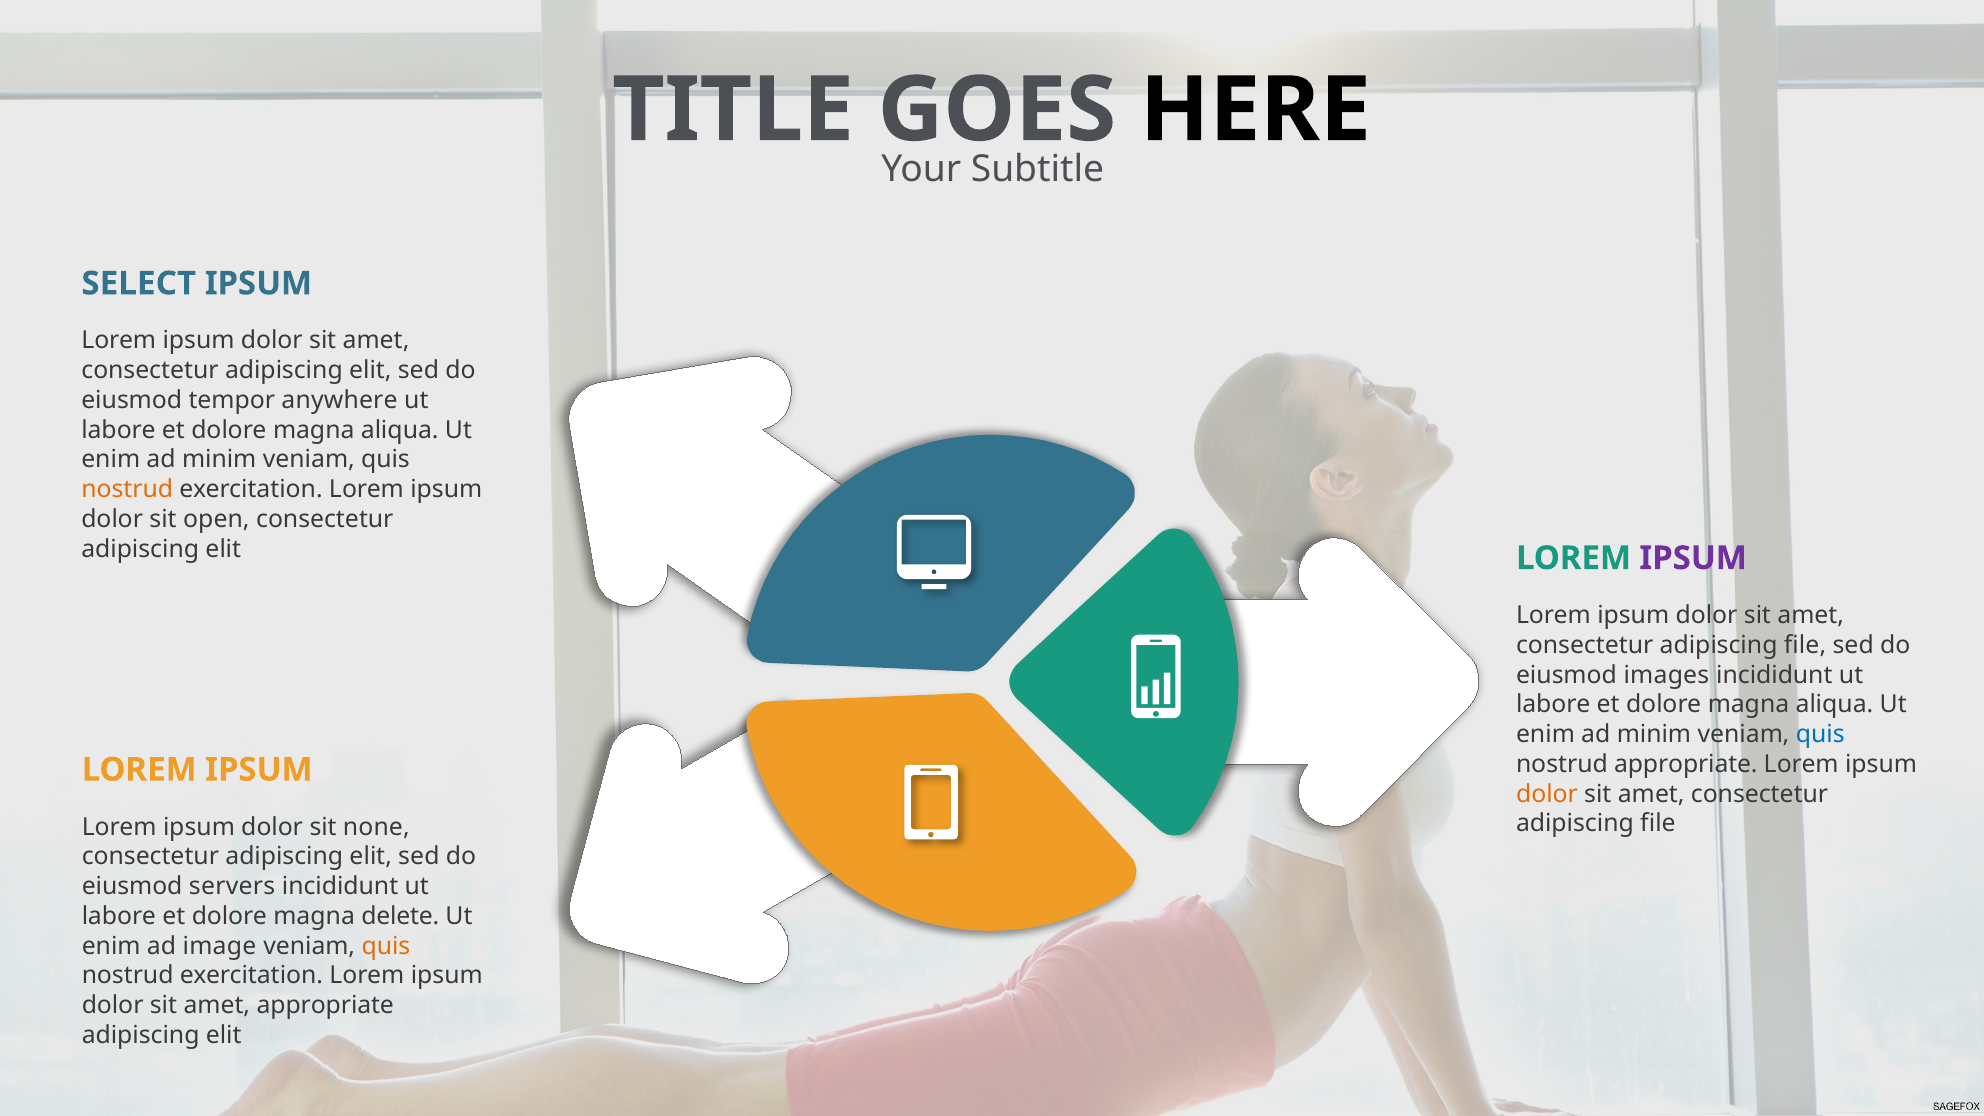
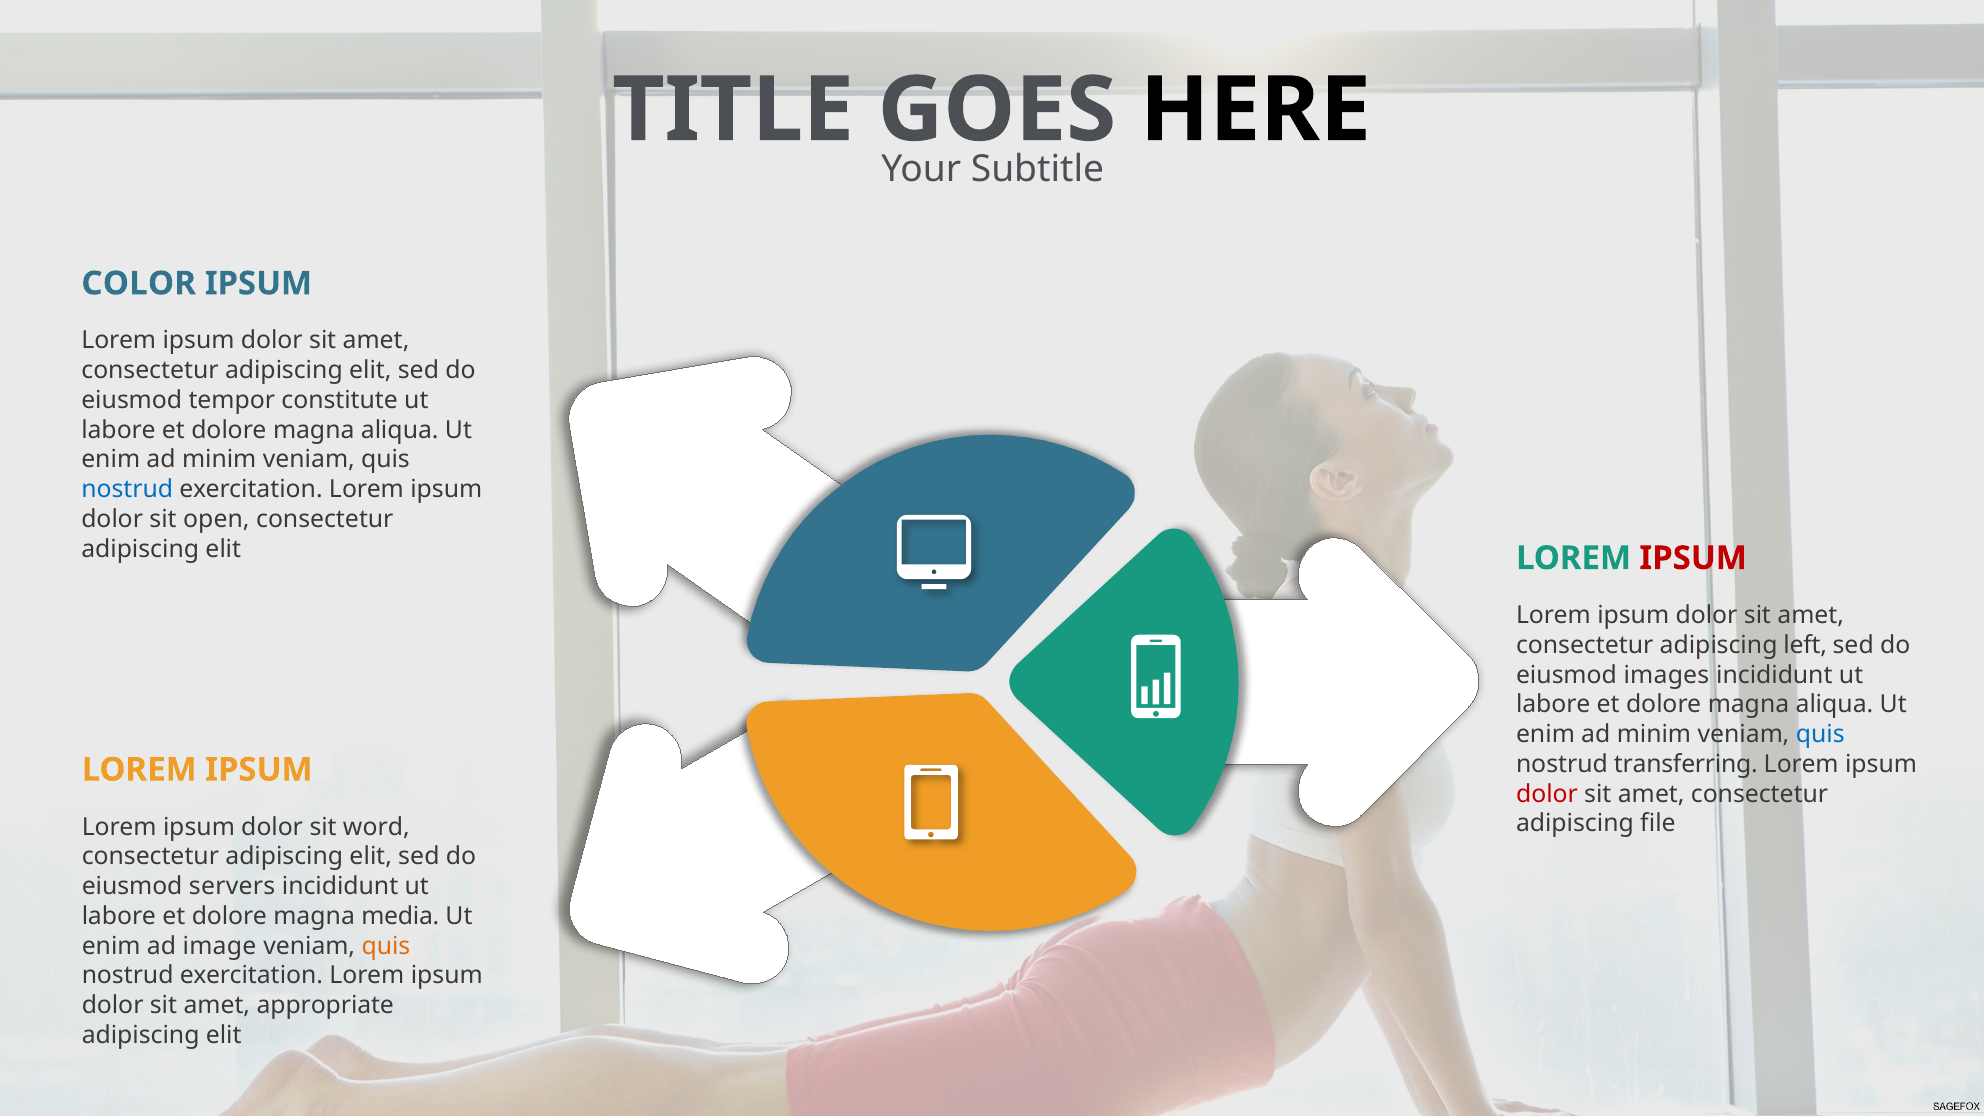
SELECT: SELECT -> COLOR
anywhere: anywhere -> constitute
nostrud at (127, 489) colour: orange -> blue
IPSUM at (1693, 558) colour: purple -> red
file at (1805, 645): file -> left
nostrud appropriate: appropriate -> transferring
dolor at (1547, 794) colour: orange -> red
none: none -> word
delete: delete -> media
